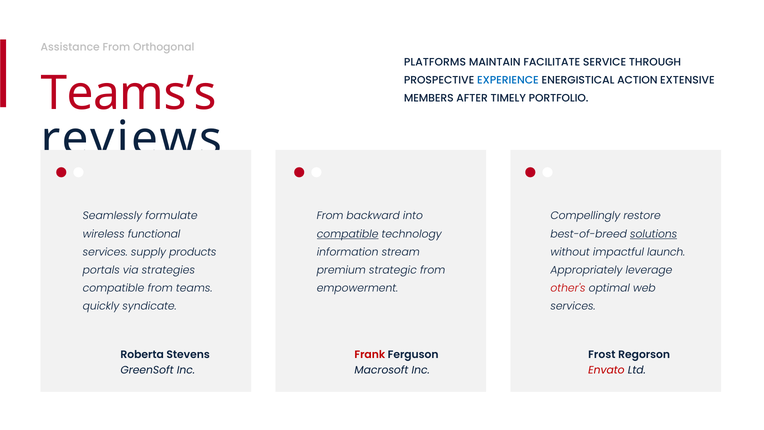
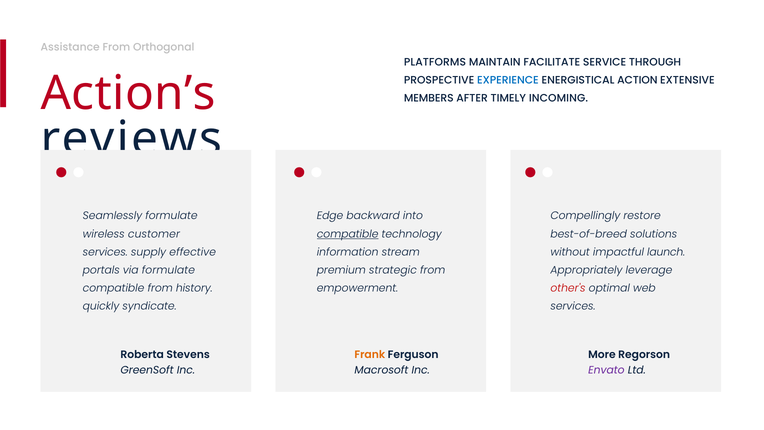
Teams’s: Teams’s -> Action’s
PORTFOLIO: PORTFOLIO -> INCOMING
From at (330, 216): From -> Edge
functional: functional -> customer
solutions underline: present -> none
products: products -> effective
via strategies: strategies -> formulate
teams: teams -> history
Frank colour: red -> orange
Frost: Frost -> More
Envato colour: red -> purple
